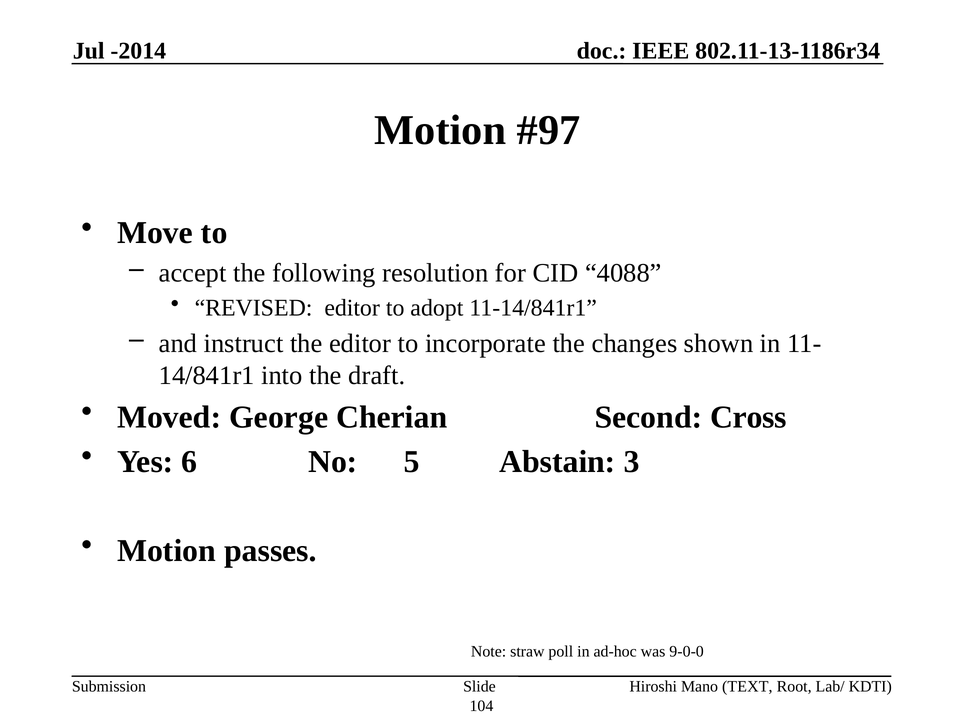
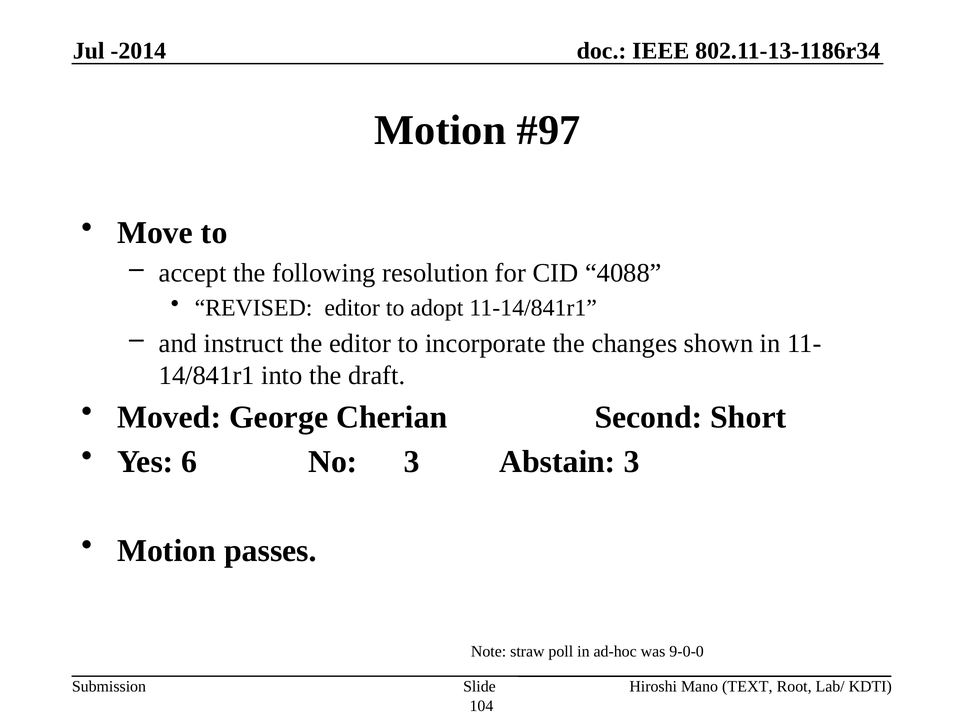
Cross: Cross -> Short
No 5: 5 -> 3
